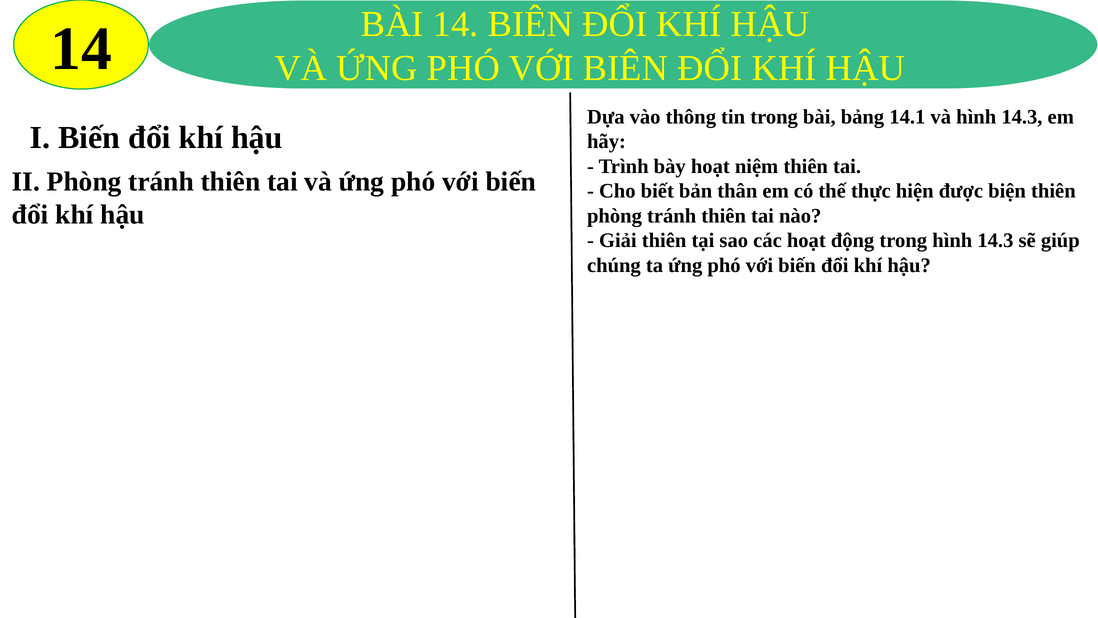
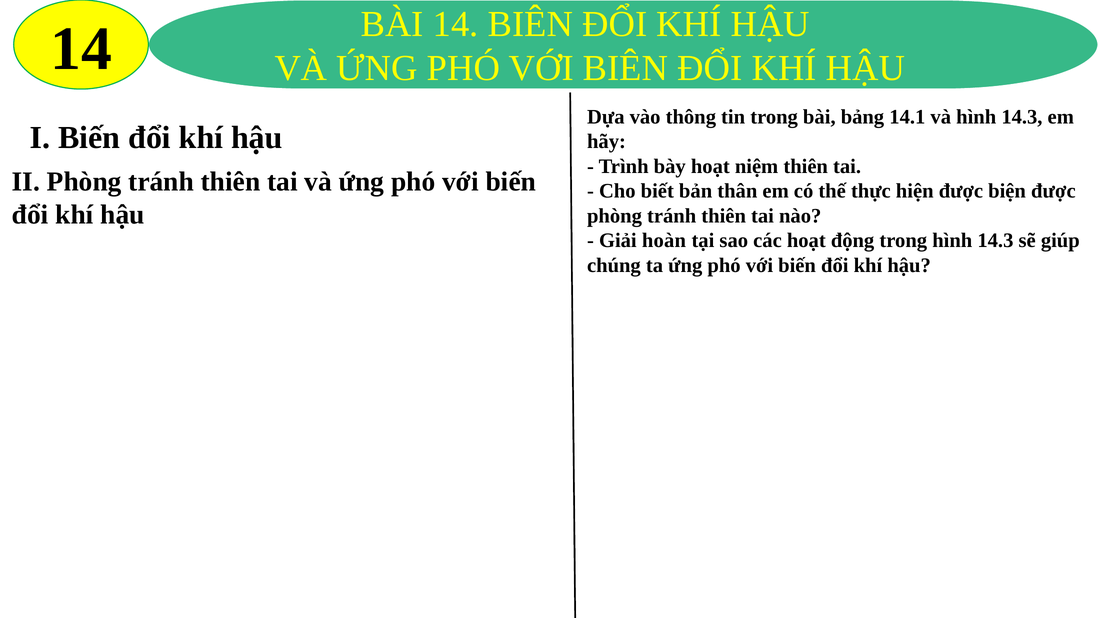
biện thiên: thiên -> được
Giải thiên: thiên -> hoàn
